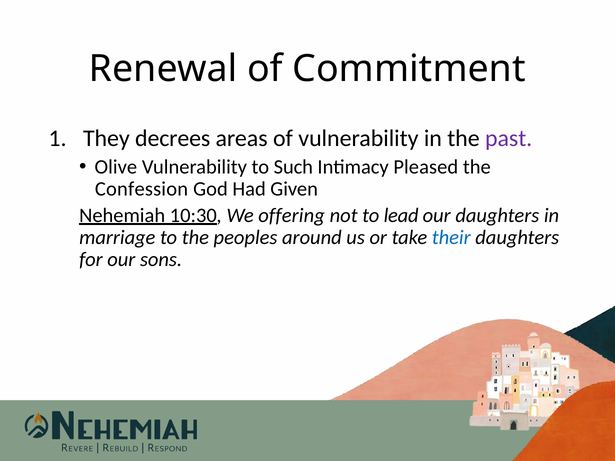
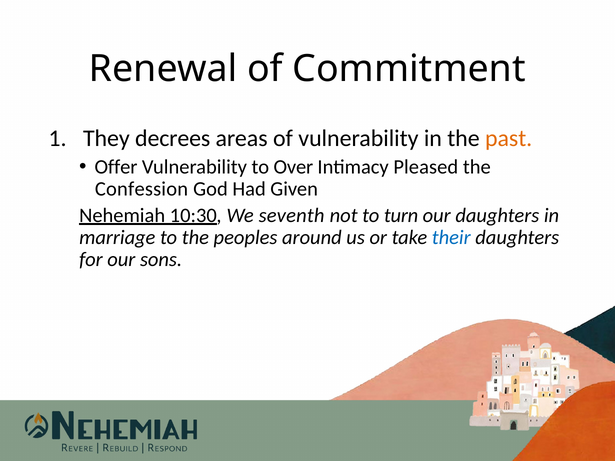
past colour: purple -> orange
Olive: Olive -> Offer
Such: Such -> Over
offering: offering -> seventh
lead: lead -> turn
